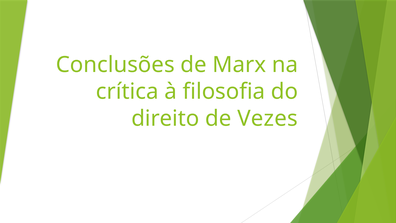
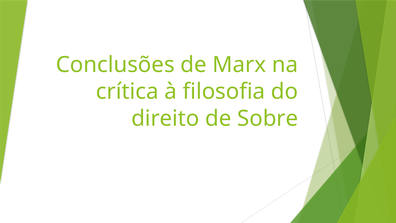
Vezes: Vezes -> Sobre
